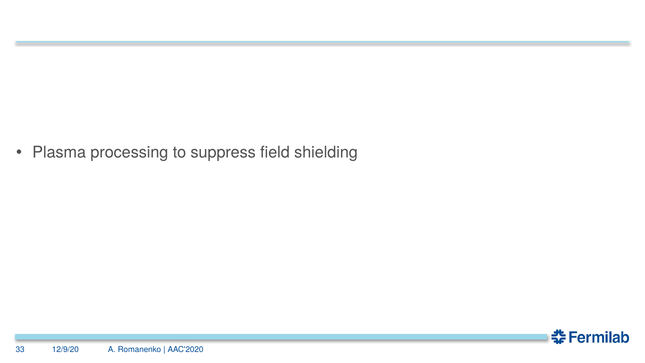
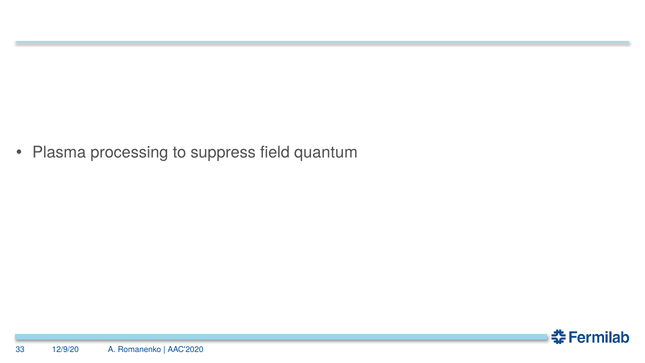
shielding: shielding -> quantum
